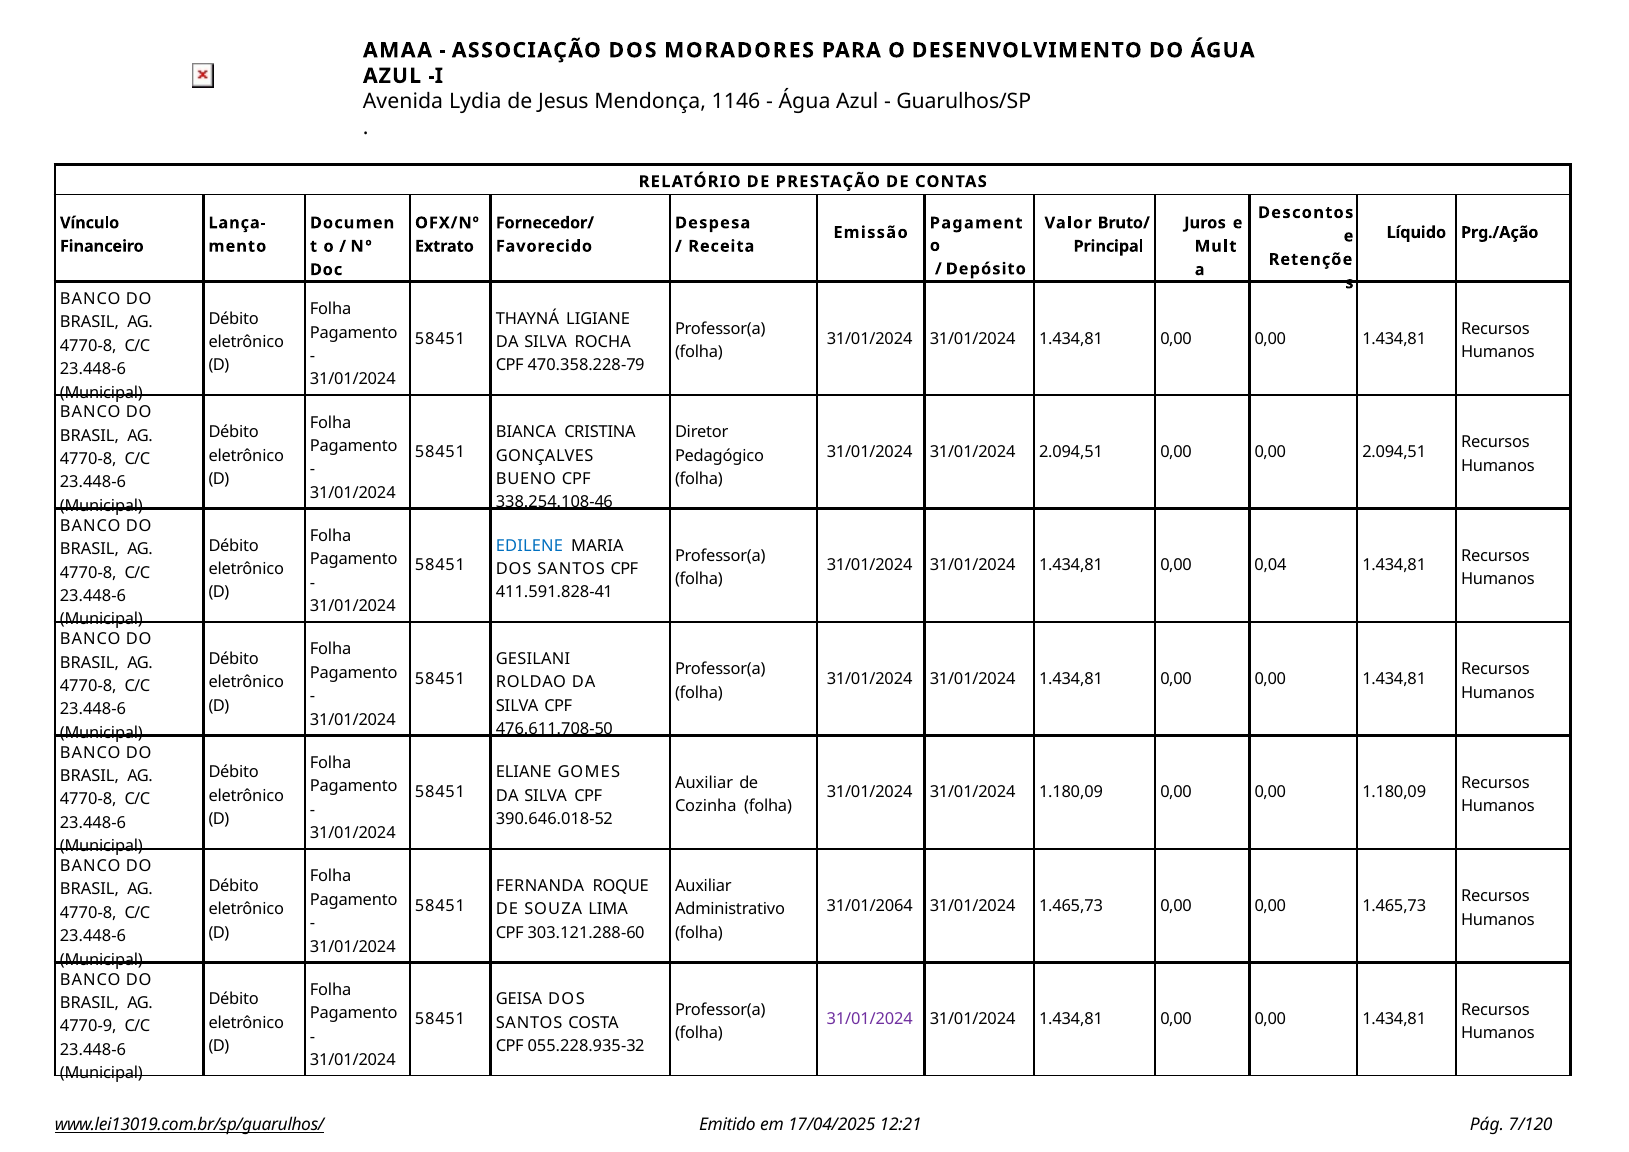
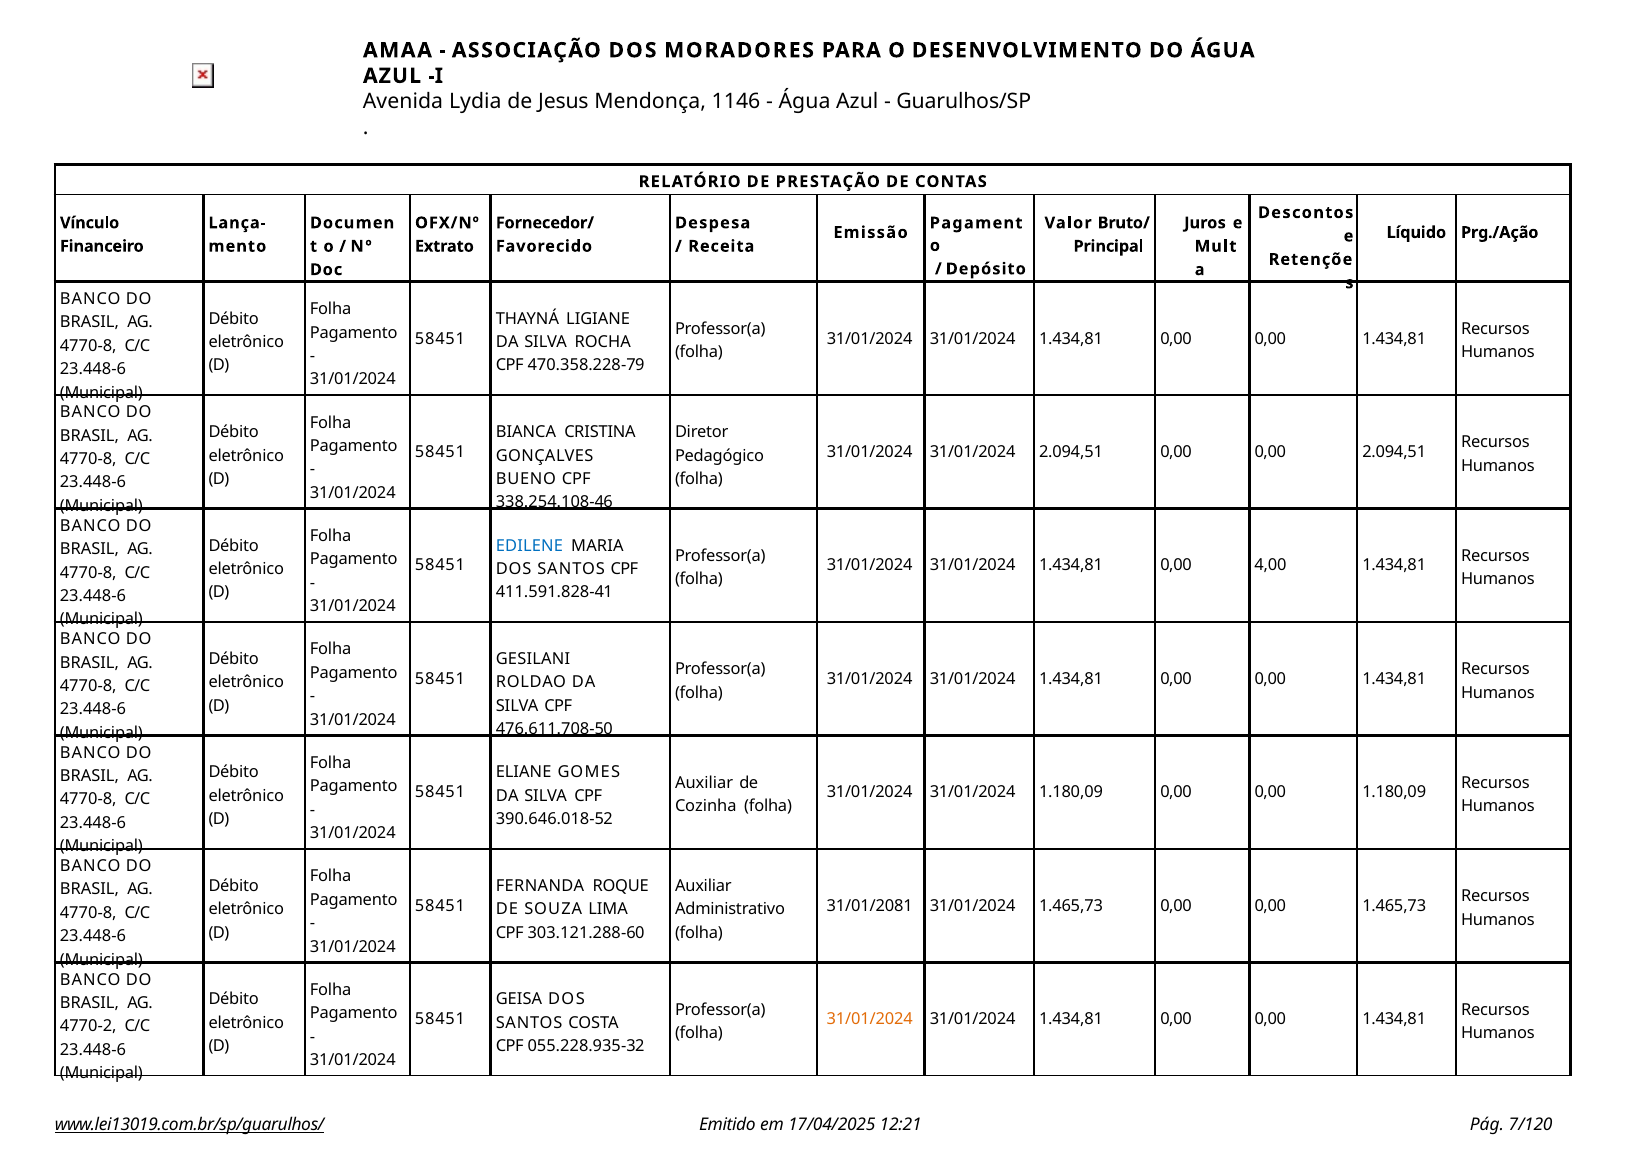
0,04: 0,04 -> 4,00
31/01/2064: 31/01/2064 -> 31/01/2081
31/01/2024 at (870, 1019) colour: purple -> orange
4770-9: 4770-9 -> 4770-2
